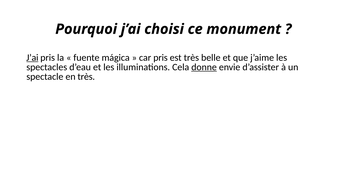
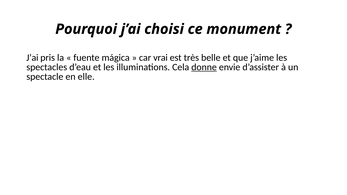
J’ai at (32, 58) underline: present -> none
car pris: pris -> vrai
en très: très -> elle
